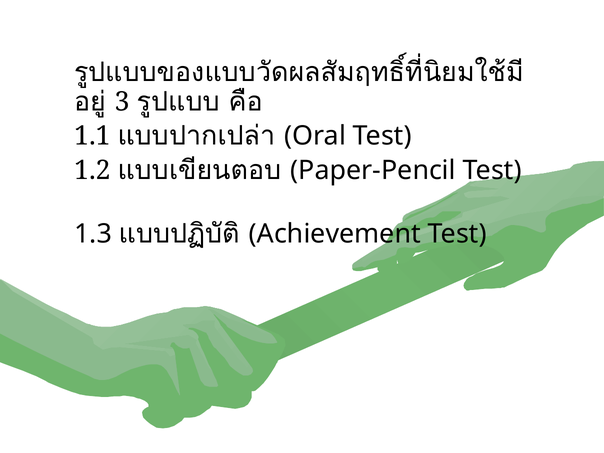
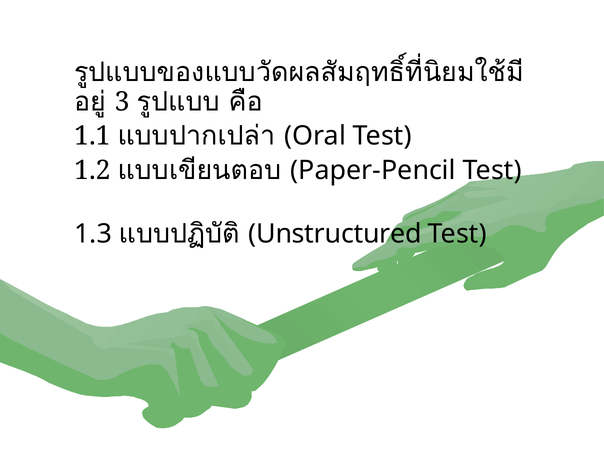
Achievement: Achievement -> Unstructured
